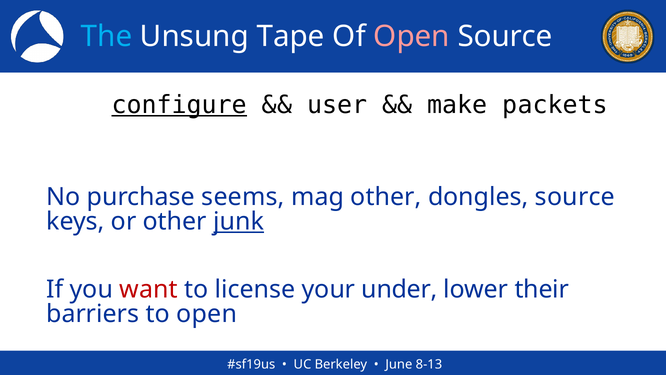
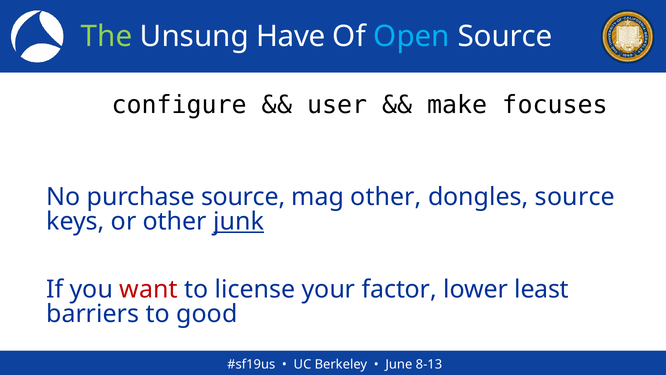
The colour: light blue -> light green
Tape: Tape -> Have
Open at (412, 36) colour: pink -> light blue
configure underline: present -> none
packets: packets -> focuses
purchase seems: seems -> source
under: under -> factor
their: their -> least
to open: open -> good
